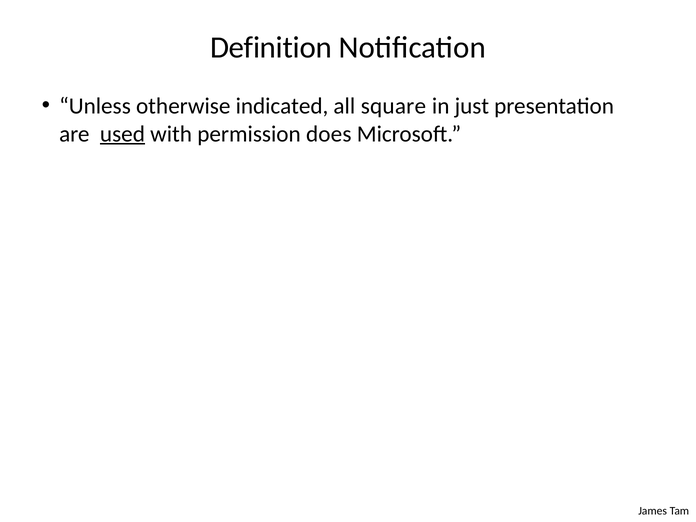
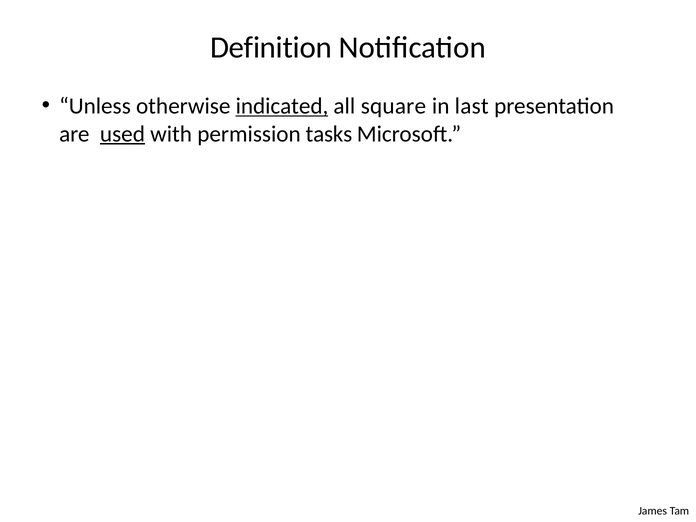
indicated underline: none -> present
just: just -> last
does: does -> tasks
